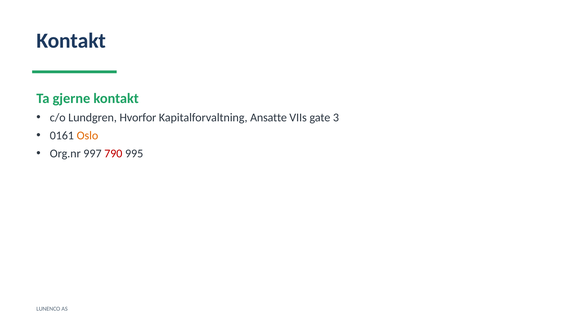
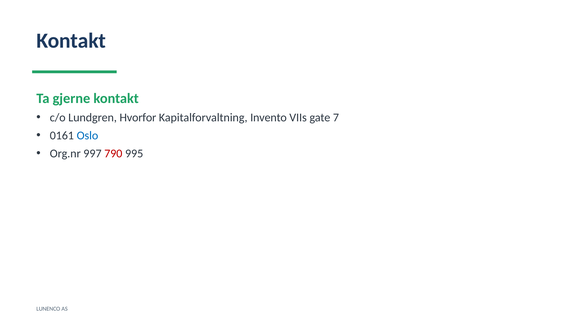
Ansatte: Ansatte -> Invento
3: 3 -> 7
Oslo colour: orange -> blue
